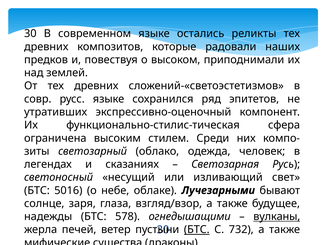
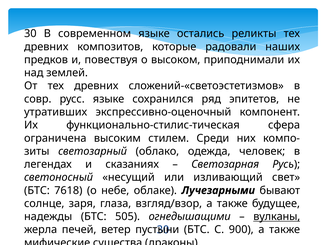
5016: 5016 -> 7618
578: 578 -> 505
БТС at (197, 229) underline: present -> none
732: 732 -> 900
